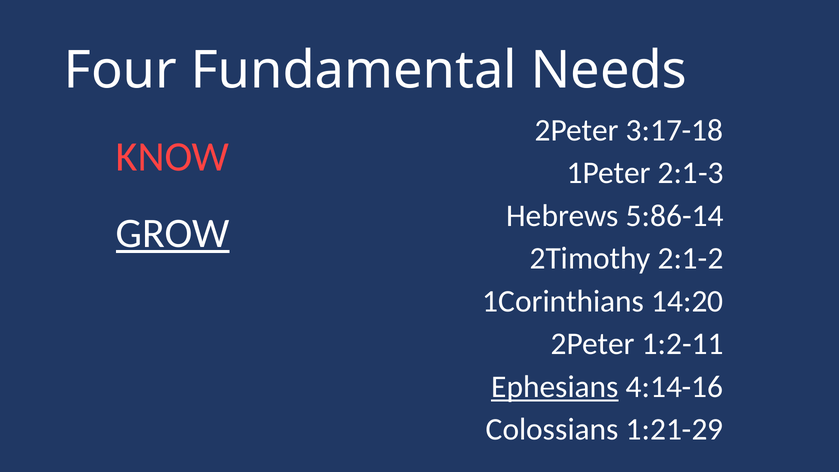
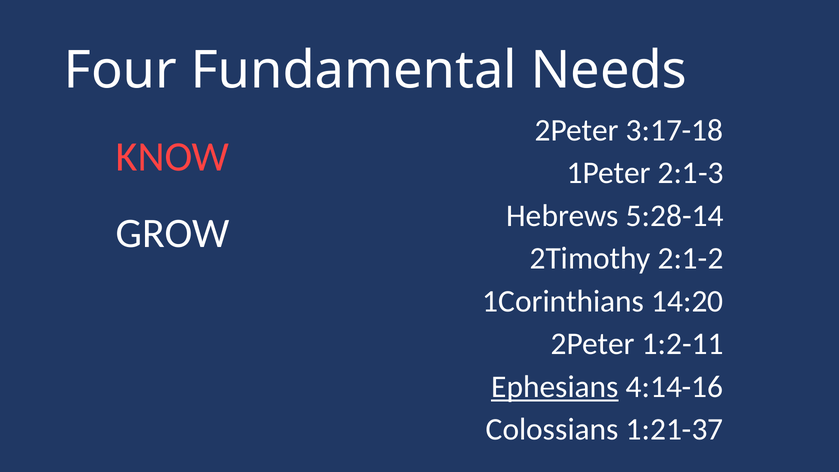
5:86-14: 5:86-14 -> 5:28-14
GROW underline: present -> none
1:21-29: 1:21-29 -> 1:21-37
